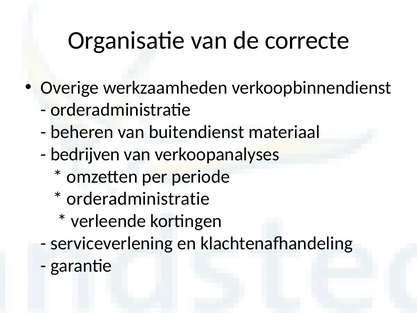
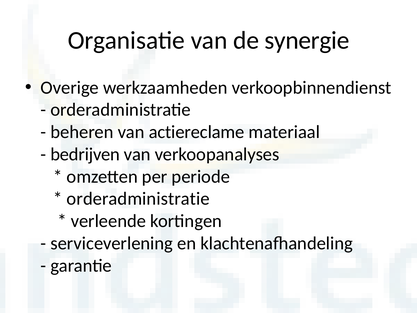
correcte: correcte -> synergie
buitendienst: buitendienst -> actiereclame
